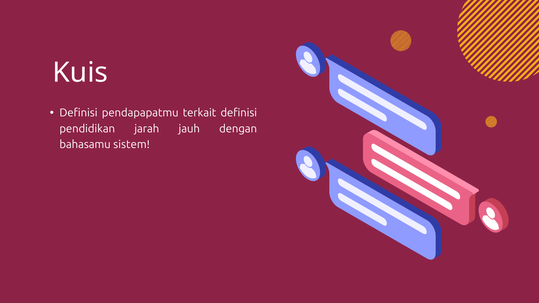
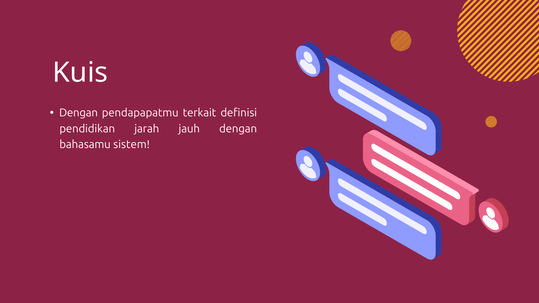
Definisi at (78, 113): Definisi -> Dengan
